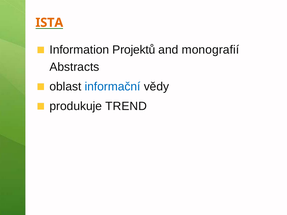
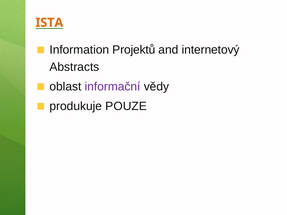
monografií: monografií -> internetový
informační colour: blue -> purple
TREND: TREND -> POUZE
